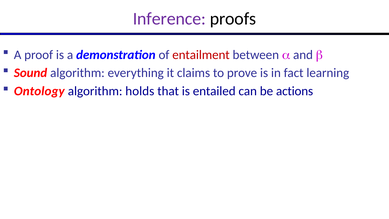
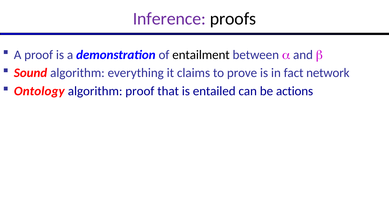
entailment colour: red -> black
learning: learning -> network
algorithm holds: holds -> proof
